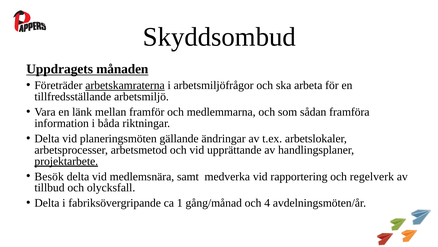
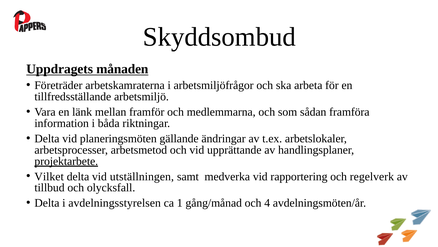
arbetskamraterna underline: present -> none
Besök: Besök -> Vilket
medlemsnära: medlemsnära -> utställningen
fabriksövergripande: fabriksövergripande -> avdelningsstyrelsen
